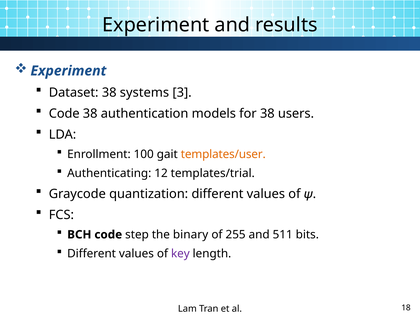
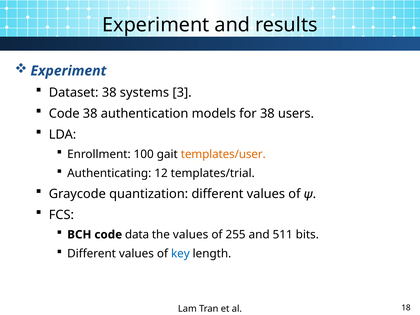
step: step -> data
the binary: binary -> values
key colour: purple -> blue
